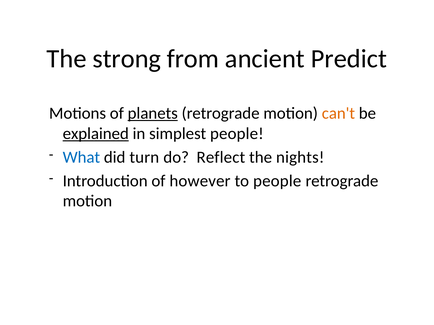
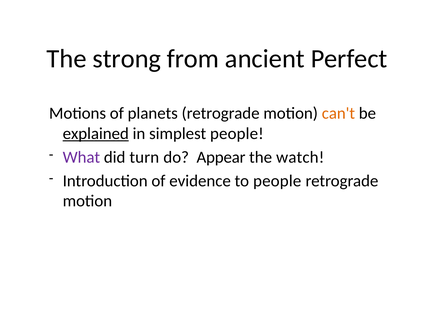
Predict: Predict -> Perfect
planets underline: present -> none
What colour: blue -> purple
Reflect: Reflect -> Appear
nights: nights -> watch
however: however -> evidence
